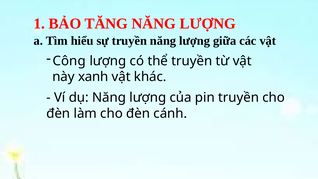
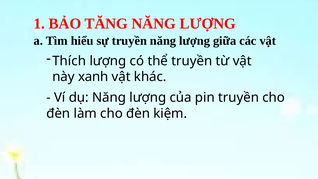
Công: Công -> Thích
cánh: cánh -> kiệm
